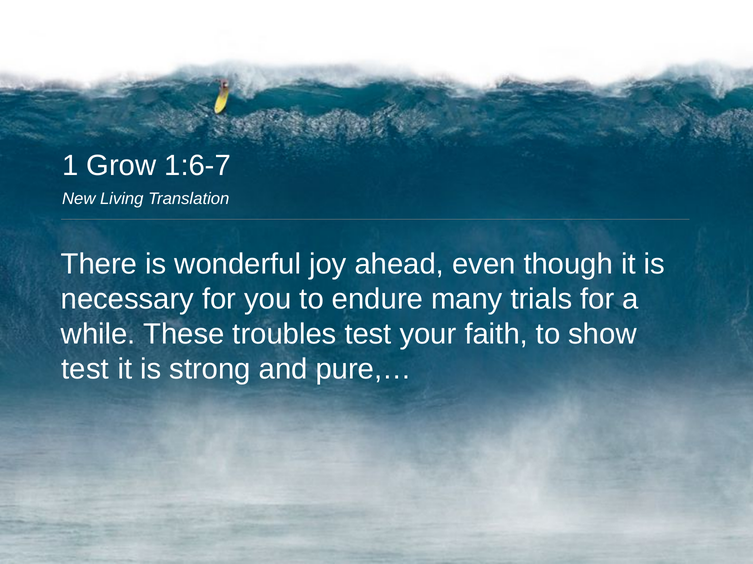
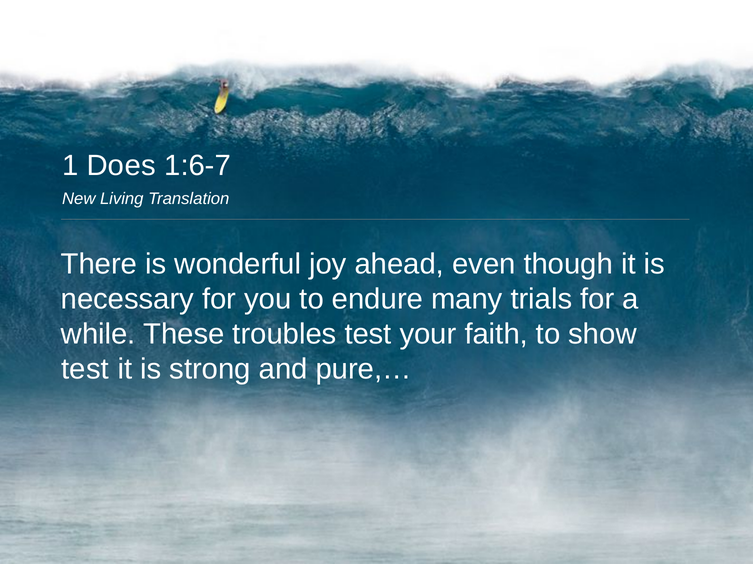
Grow: Grow -> Does
